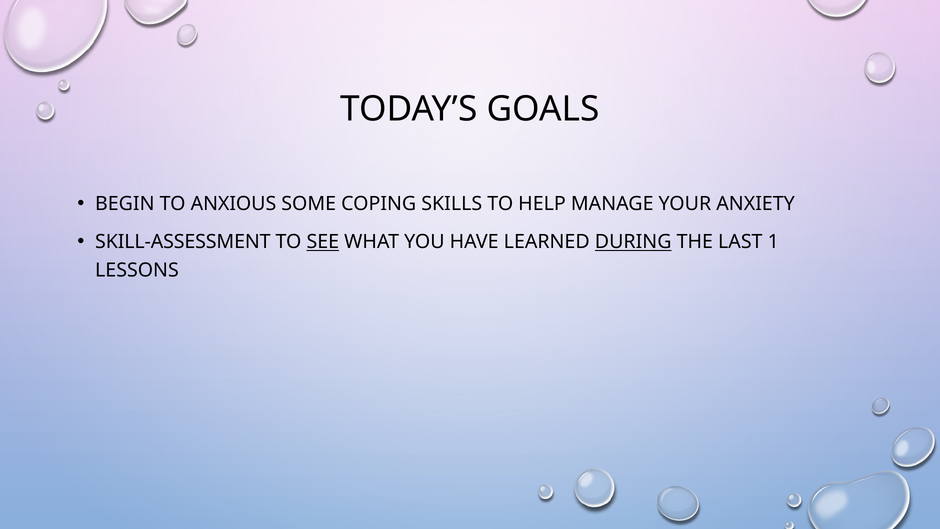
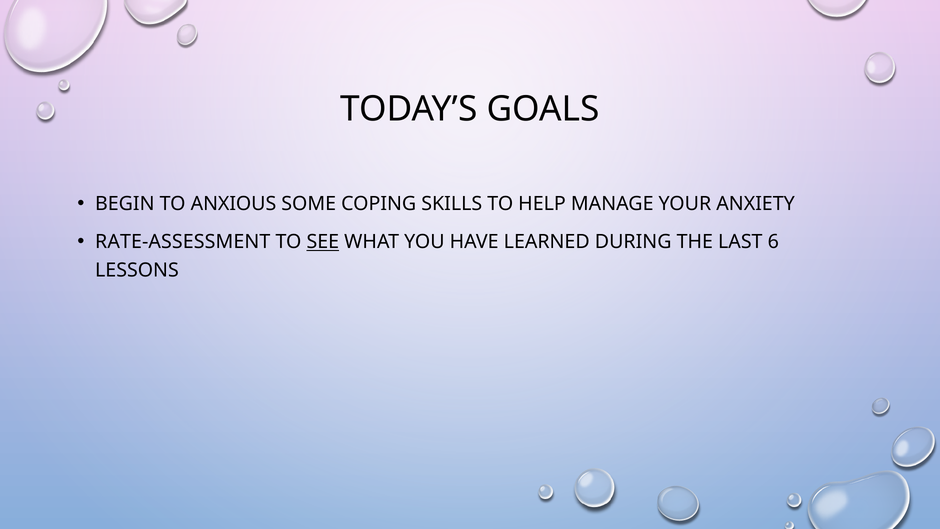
SKILL-ASSESSMENT: SKILL-ASSESSMENT -> RATE-ASSESSMENT
DURING underline: present -> none
1: 1 -> 6
